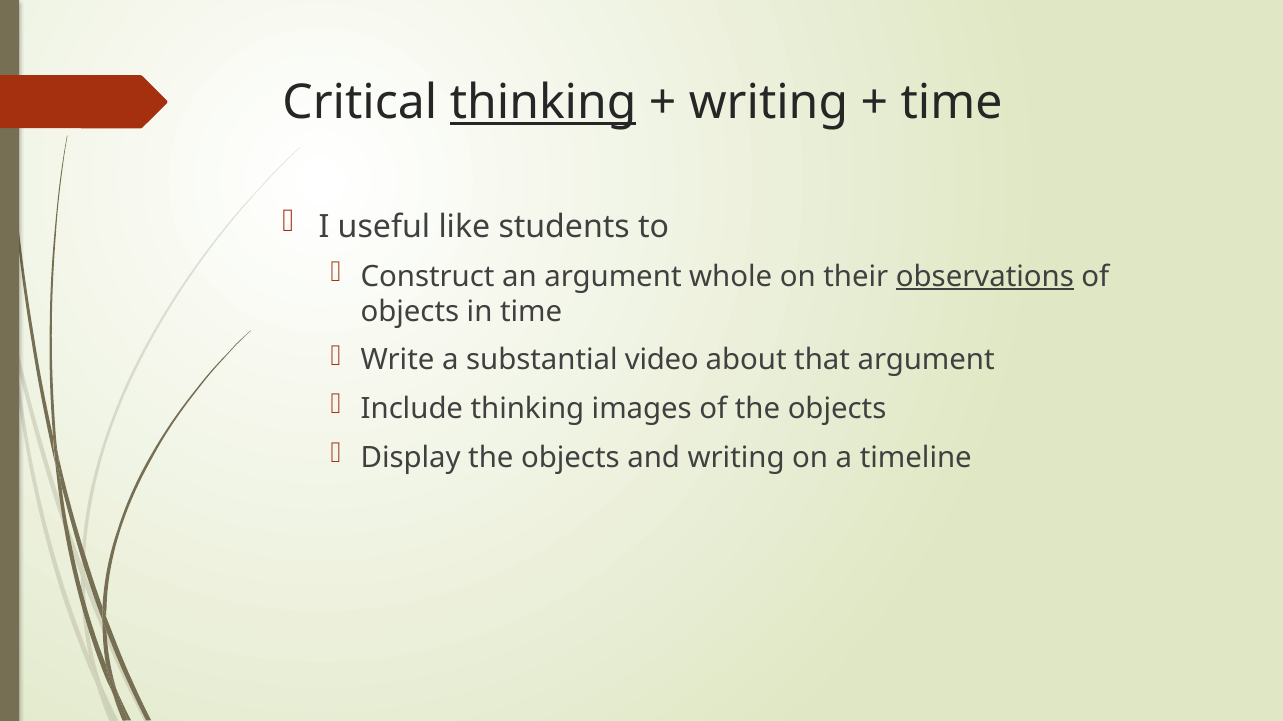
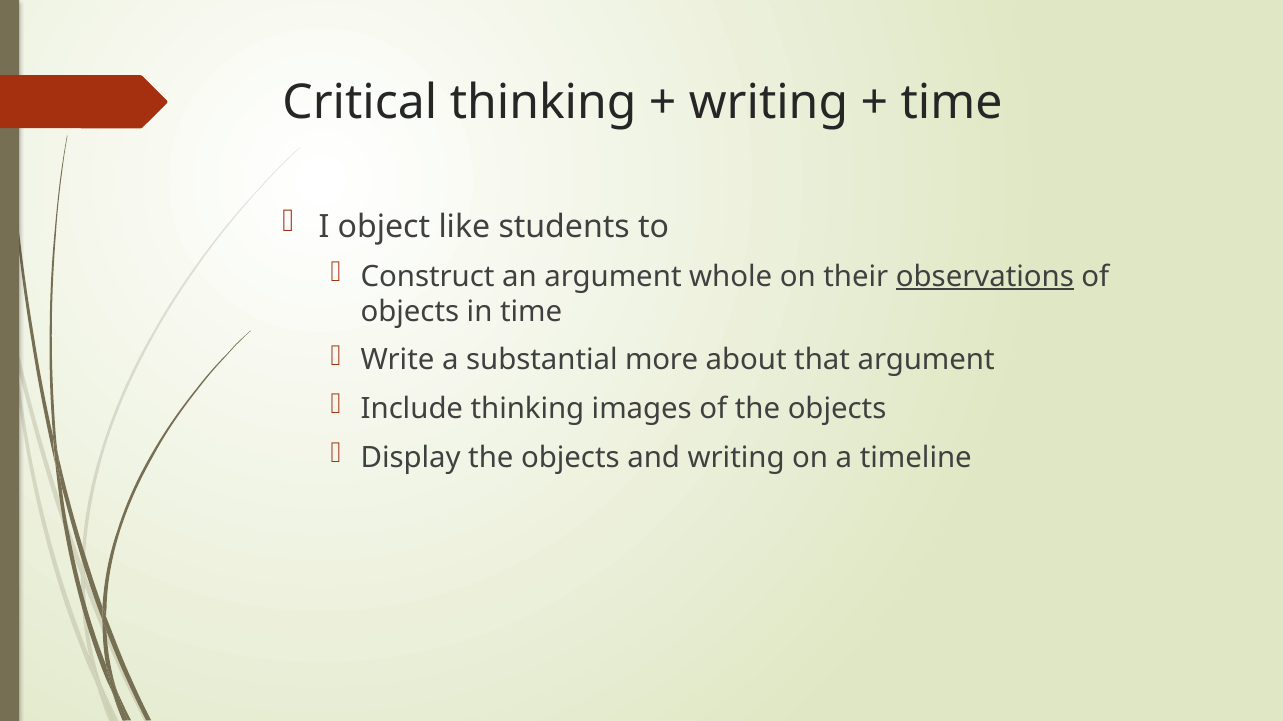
thinking at (543, 103) underline: present -> none
useful: useful -> object
video: video -> more
